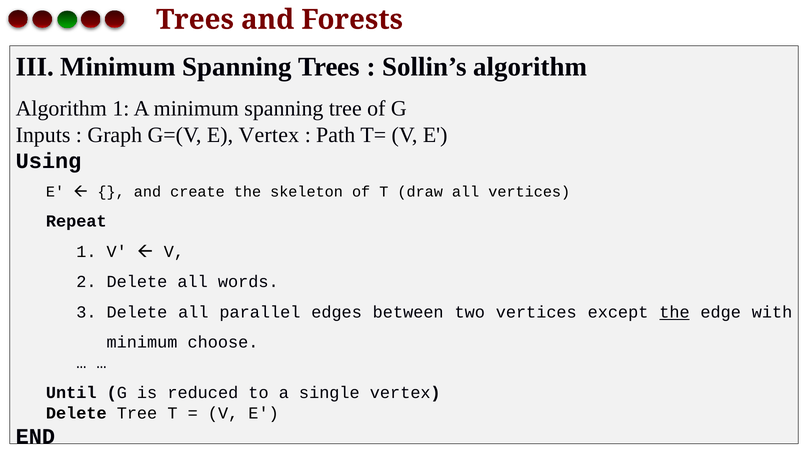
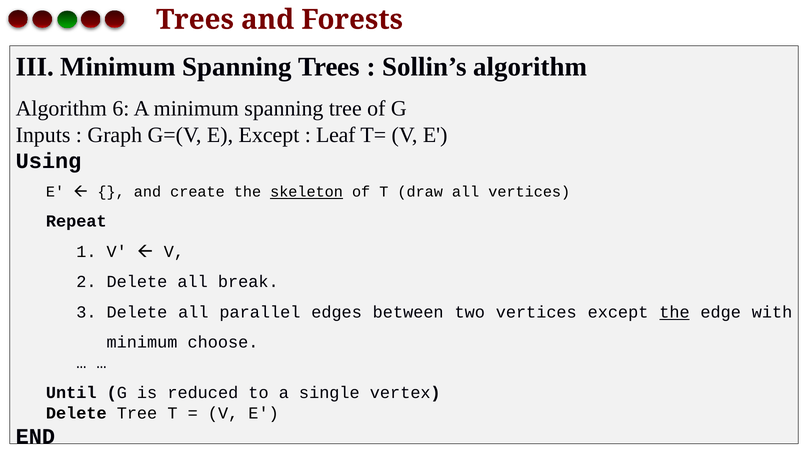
Algorithm 1: 1 -> 6
E Vertex: Vertex -> Except
Path: Path -> Leaf
skeleton underline: none -> present
words: words -> break
